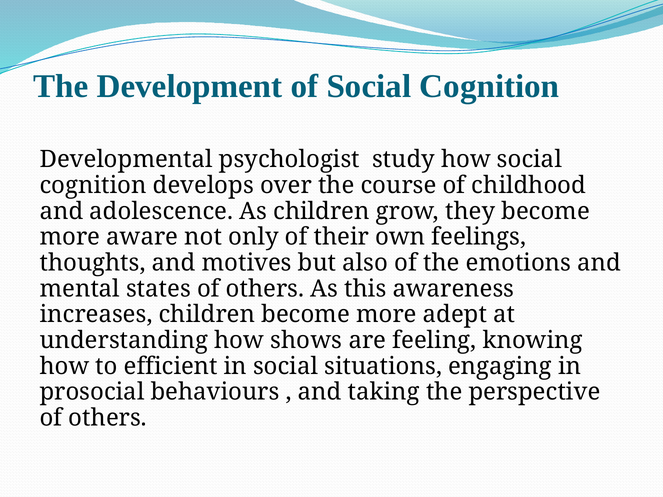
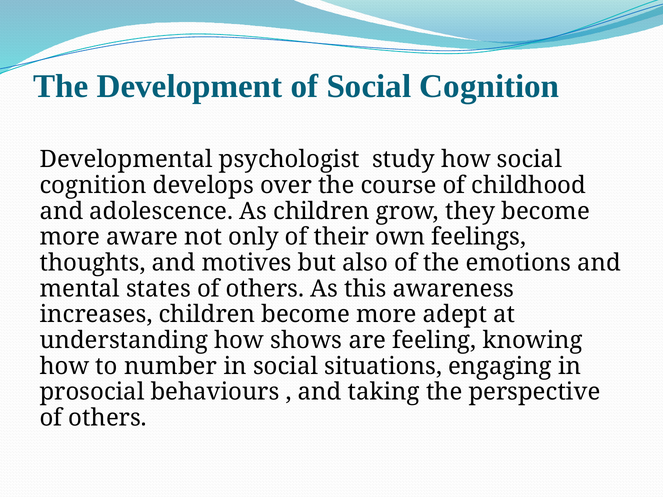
efficient: efficient -> number
